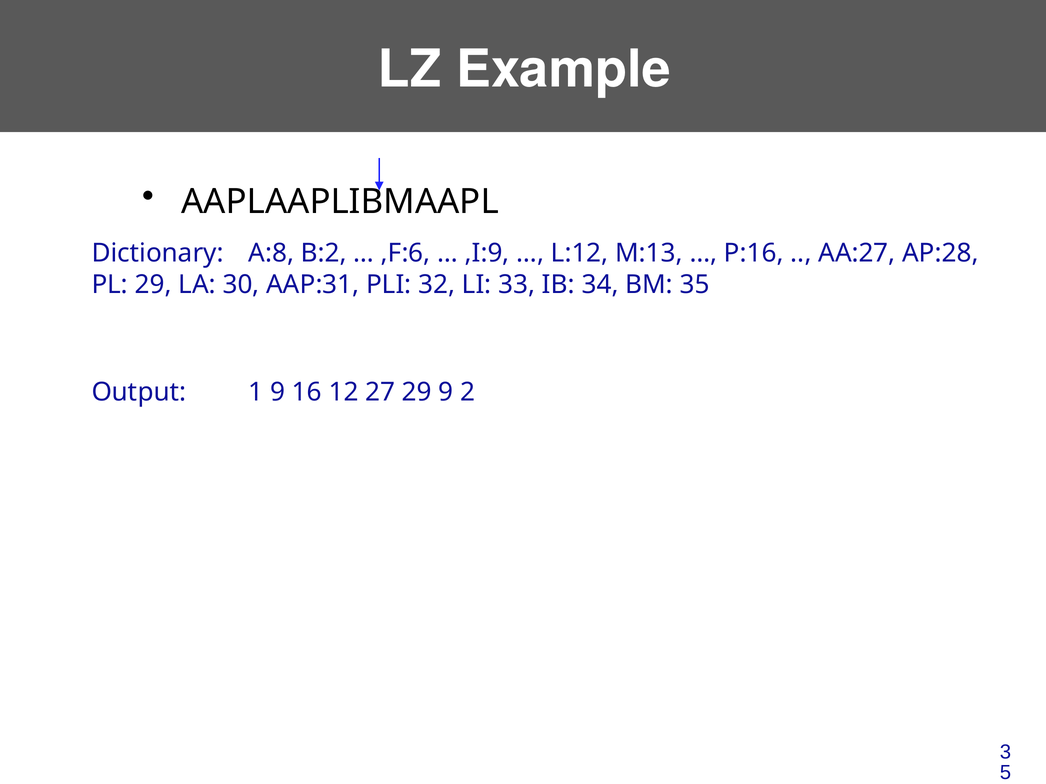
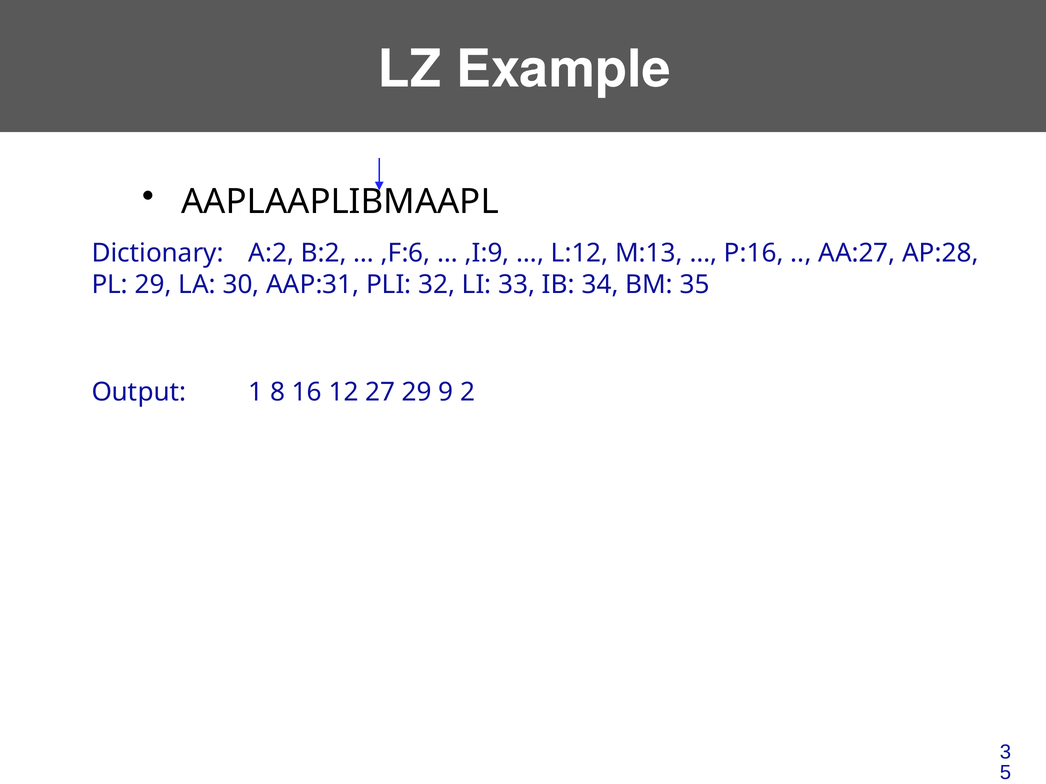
A:8: A:8 -> A:2
1 9: 9 -> 8
